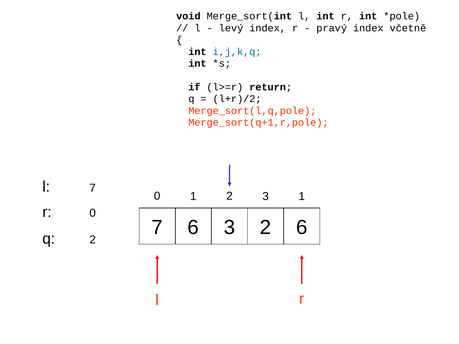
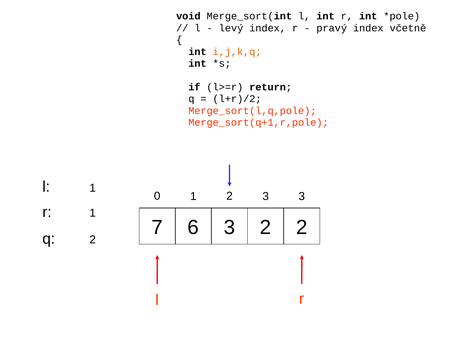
i,j,k,q colour: blue -> orange
l 7: 7 -> 1
3 1: 1 -> 3
r 0: 0 -> 1
2 6: 6 -> 2
